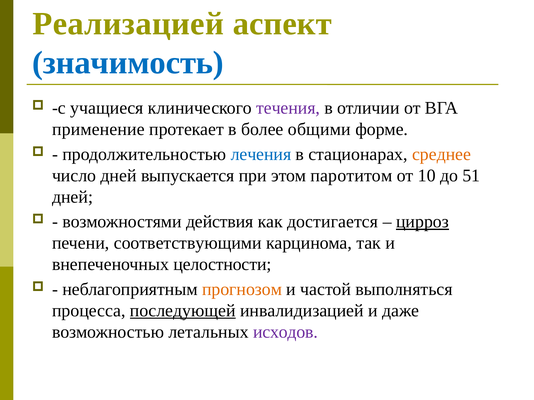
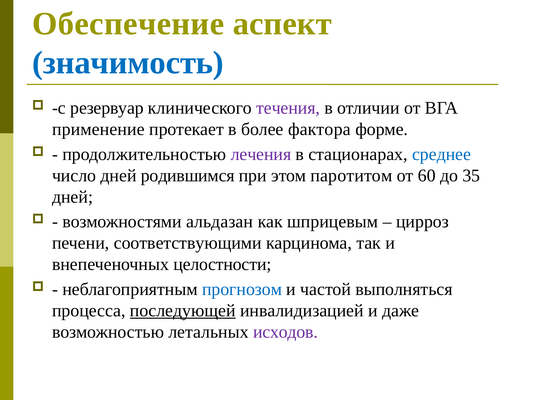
Реализацией: Реализацией -> Обеспечение
учащиеся: учащиеся -> резервуар
общими: общими -> фактора
лечения colour: blue -> purple
среднее colour: orange -> blue
выпускается: выпускается -> родившимся
10: 10 -> 60
51: 51 -> 35
действия: действия -> альдазан
достигается: достигается -> шприцевым
цирроз underline: present -> none
прогнозом colour: orange -> blue
